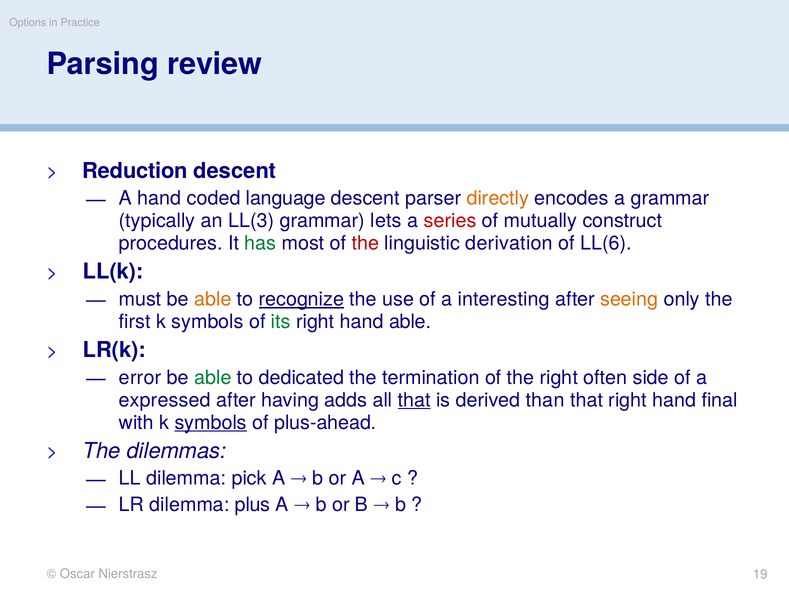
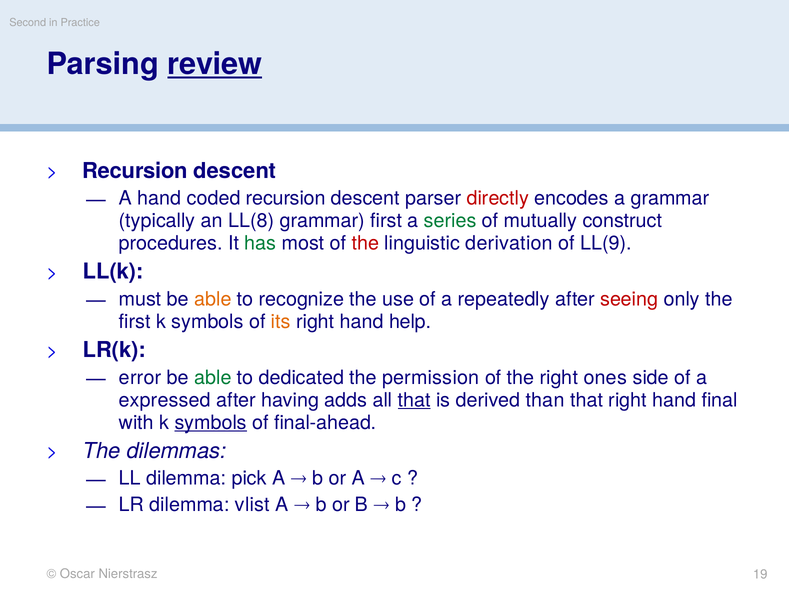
Options: Options -> Second
review underline: none -> present
Reduction at (135, 171): Reduction -> Recursion
coded language: language -> recursion
directly colour: orange -> red
LL(3: LL(3 -> LL(8
grammar lets: lets -> first
series colour: red -> green
LL(6: LL(6 -> LL(9
recognize underline: present -> none
interesting: interesting -> repeatedly
seeing colour: orange -> red
its colour: green -> orange
hand able: able -> help
termination: termination -> permission
often: often -> ones
plus-ahead: plus-ahead -> final-ahead
plus: plus -> vlist
